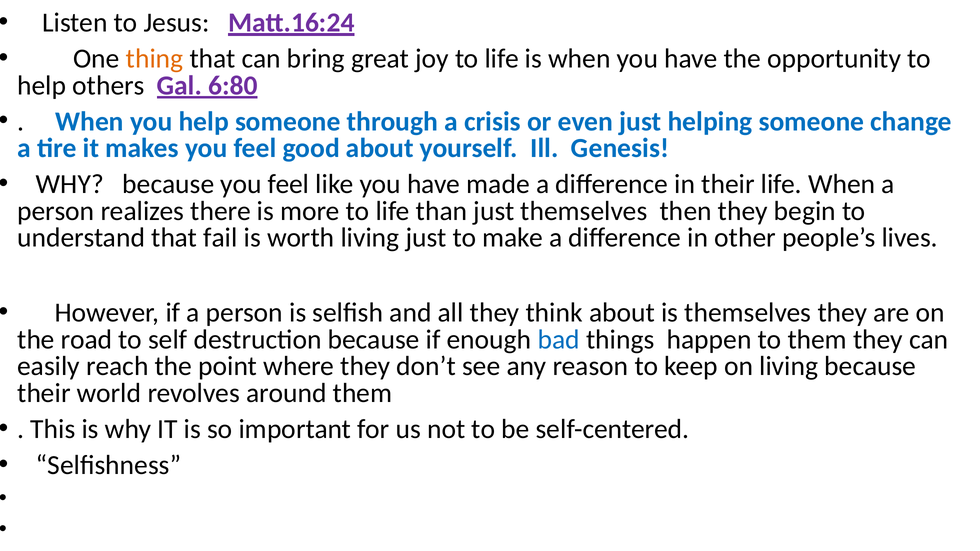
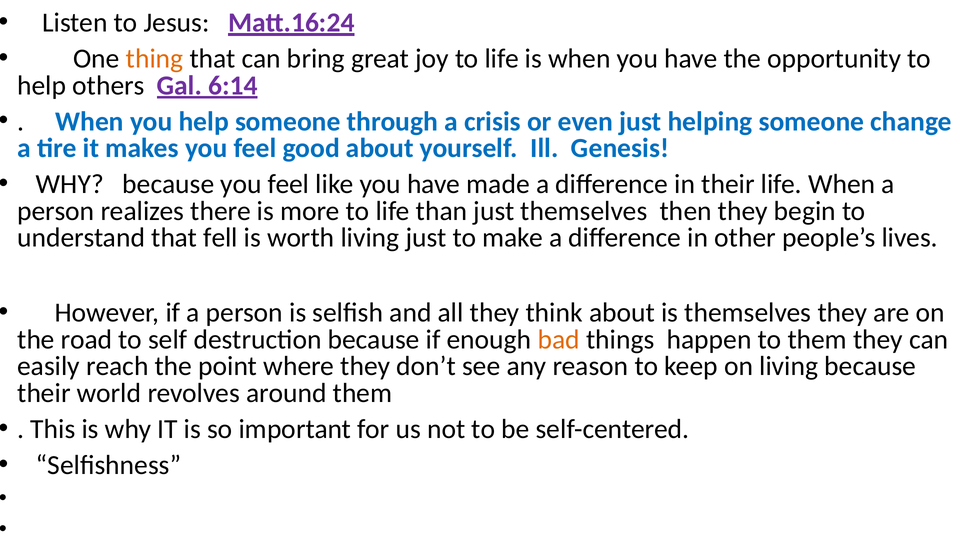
6:80: 6:80 -> 6:14
fail: fail -> fell
bad colour: blue -> orange
